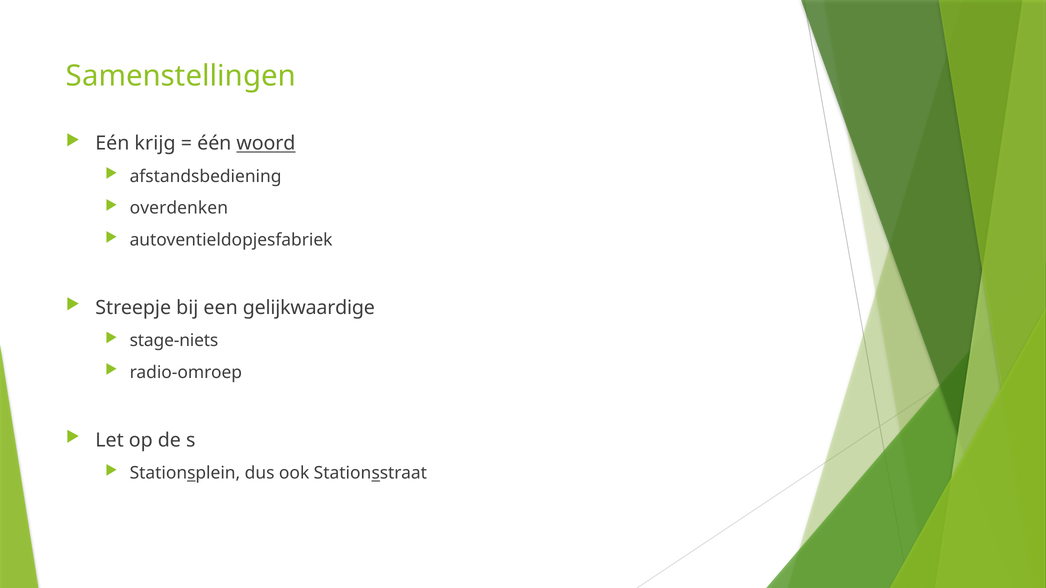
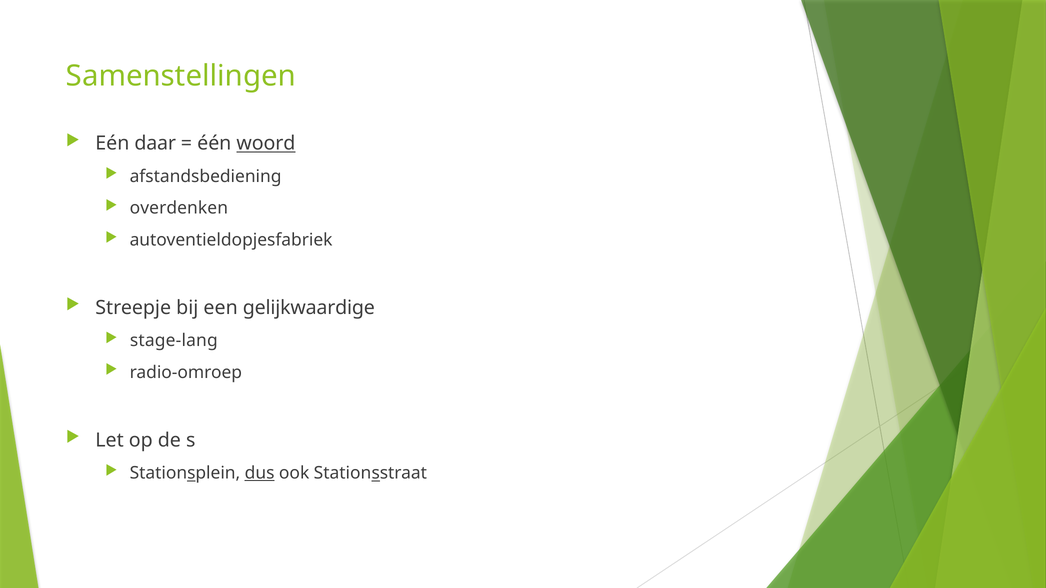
krijg: krijg -> daar
stage-niets: stage-niets -> stage-lang
dus underline: none -> present
